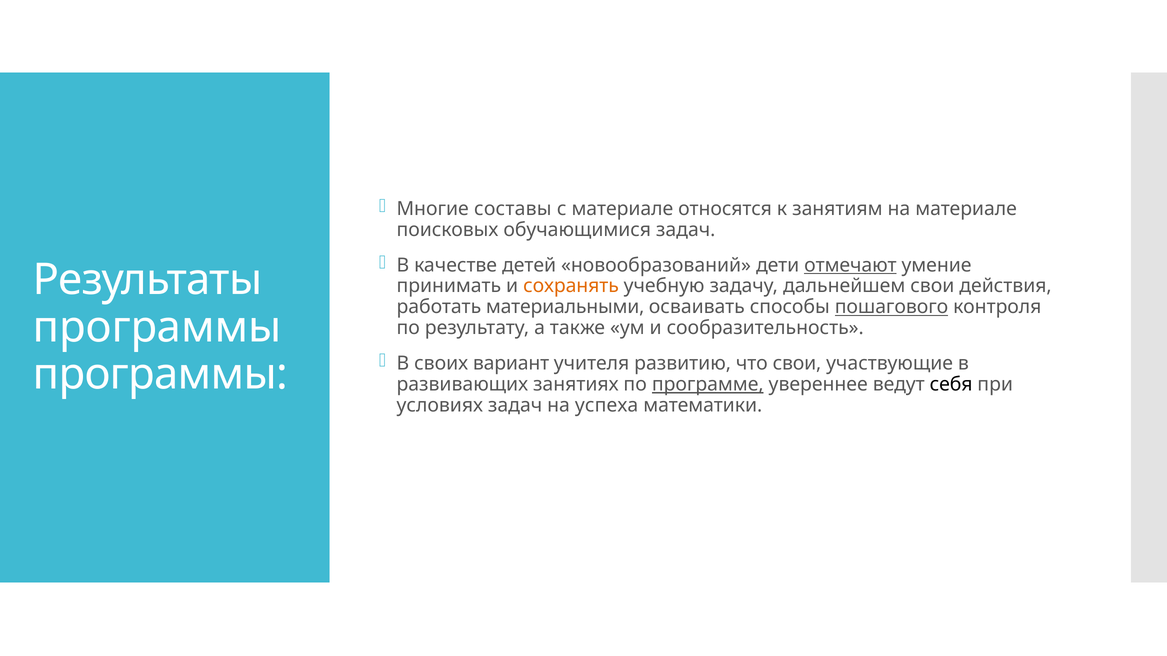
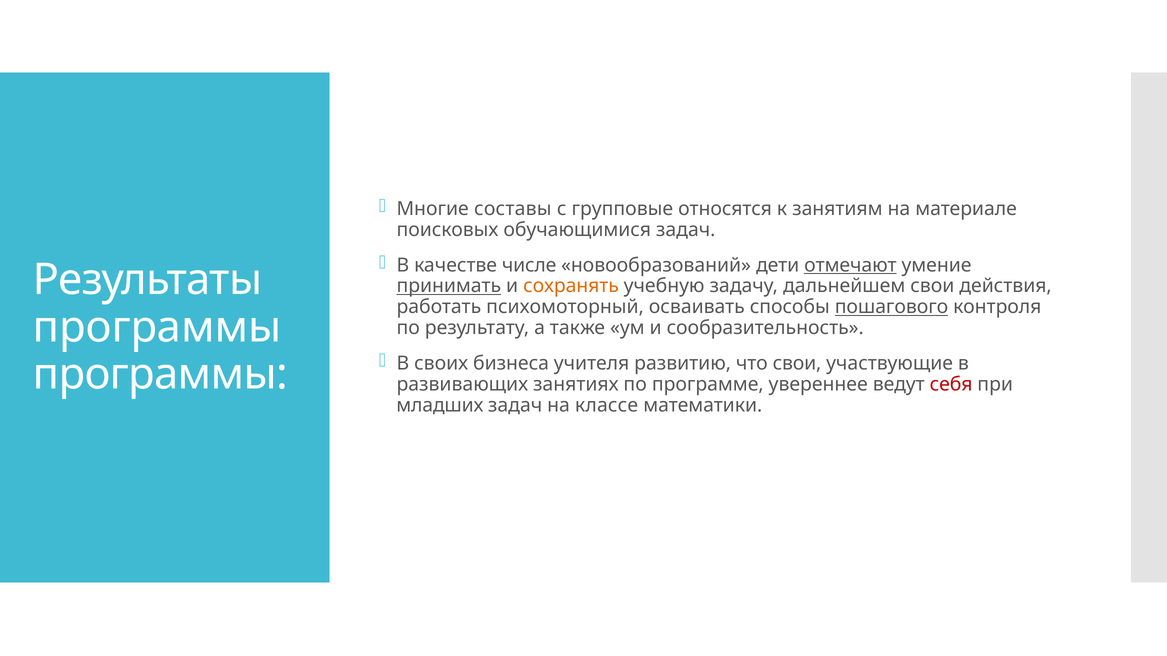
с материале: материале -> групповые
детей: детей -> числе
принимать underline: none -> present
материальными: материальными -> психомоторный
вариант: вариант -> бизнеса
программе underline: present -> none
себя colour: black -> red
условиях: условиях -> младших
успеха: успеха -> классе
